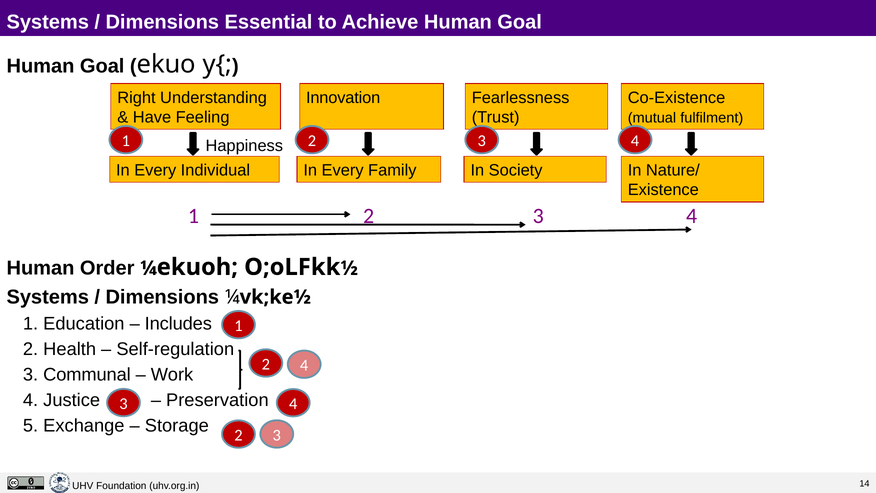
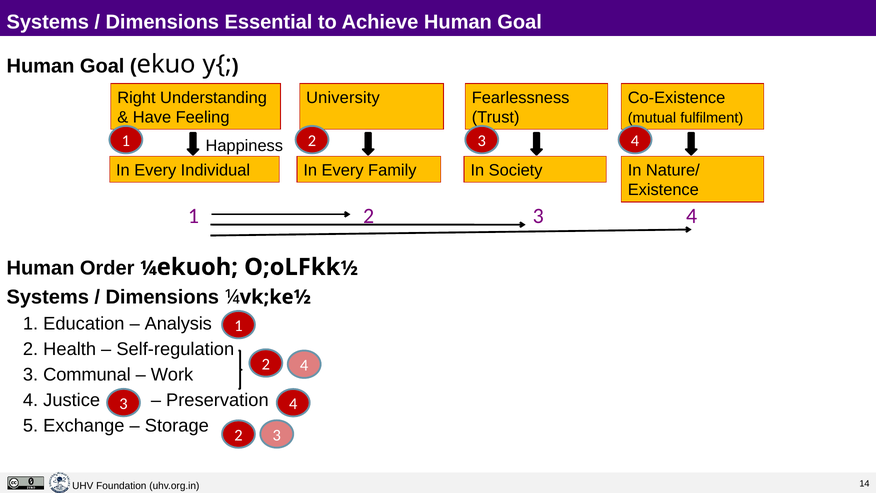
Innovation: Innovation -> University
Includes: Includes -> Analysis
